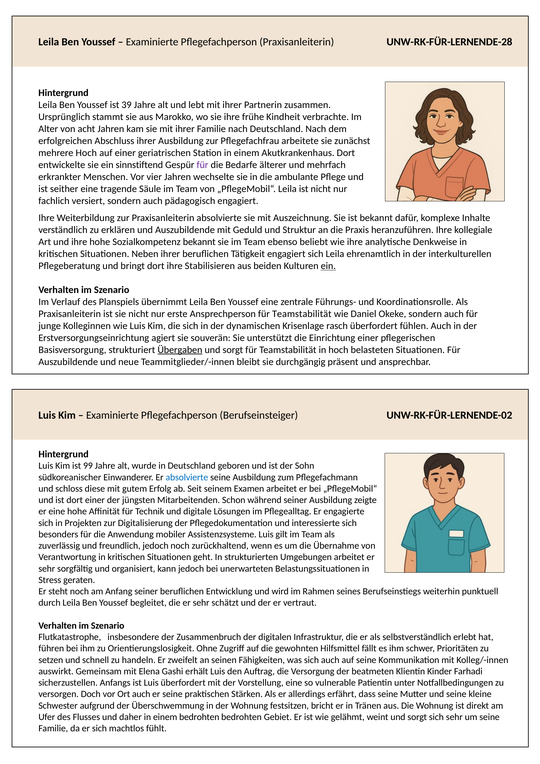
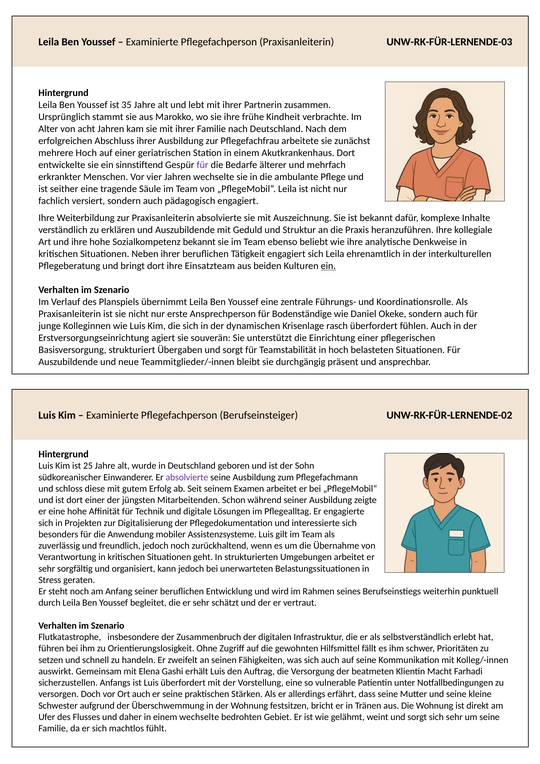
UNW-RK-FÜR-LERNENDE-28: UNW-RK-FÜR-LERNENDE-28 -> UNW-RK-FÜR-LERNENDE-03
39: 39 -> 35
Stabilisieren: Stabilisieren -> Einsatzteam
Ansprechperson für Teamstabilität: Teamstabilität -> Bodenständige
Übergaben underline: present -> none
99: 99 -> 25
absolvierte at (187, 477) colour: blue -> purple
Kinder: Kinder -> Macht
einem bedrohten: bedrohten -> wechselte
